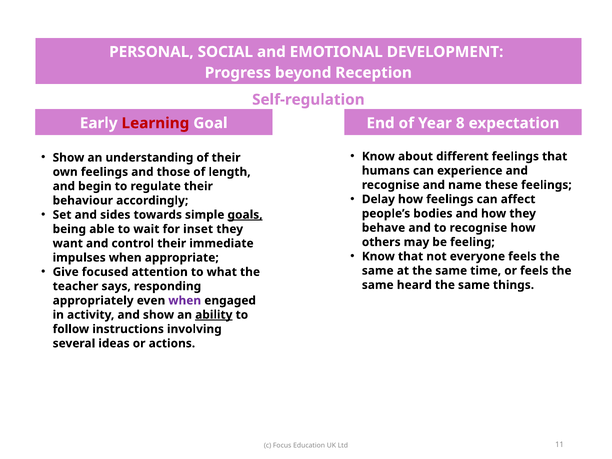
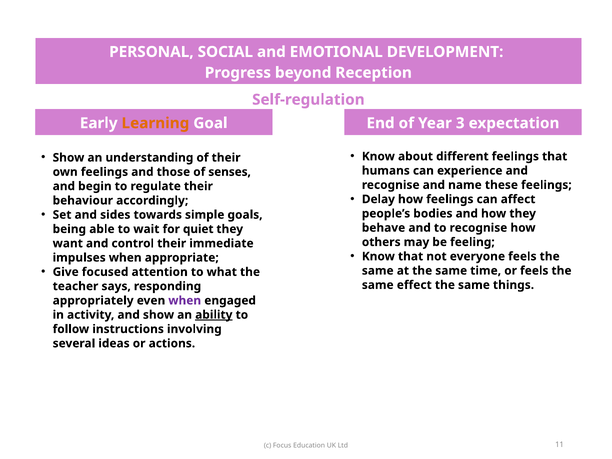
Learning colour: red -> orange
8: 8 -> 3
length: length -> senses
goals underline: present -> none
inset: inset -> quiet
heard: heard -> effect
